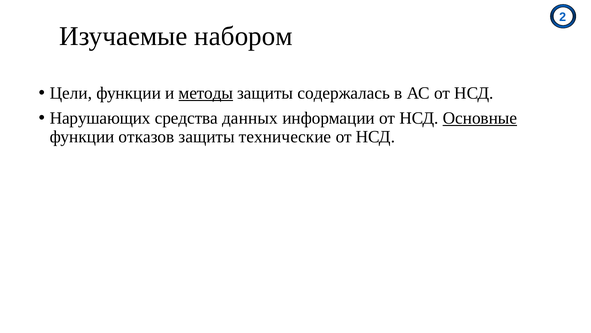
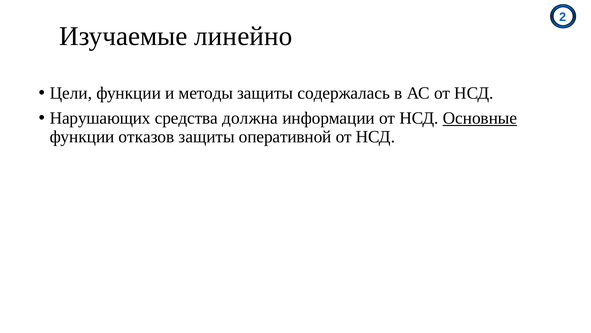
набором: набором -> линейно
методы underline: present -> none
данных: данных -> должна
технические: технические -> оперативной
